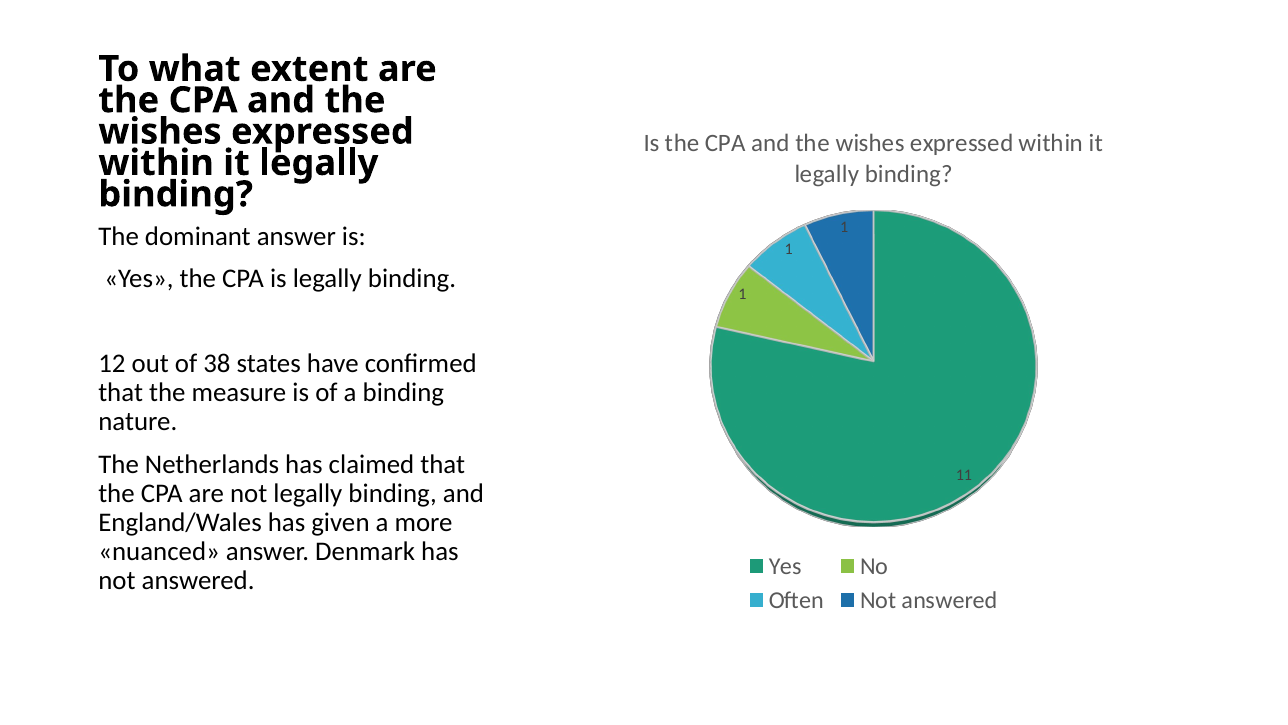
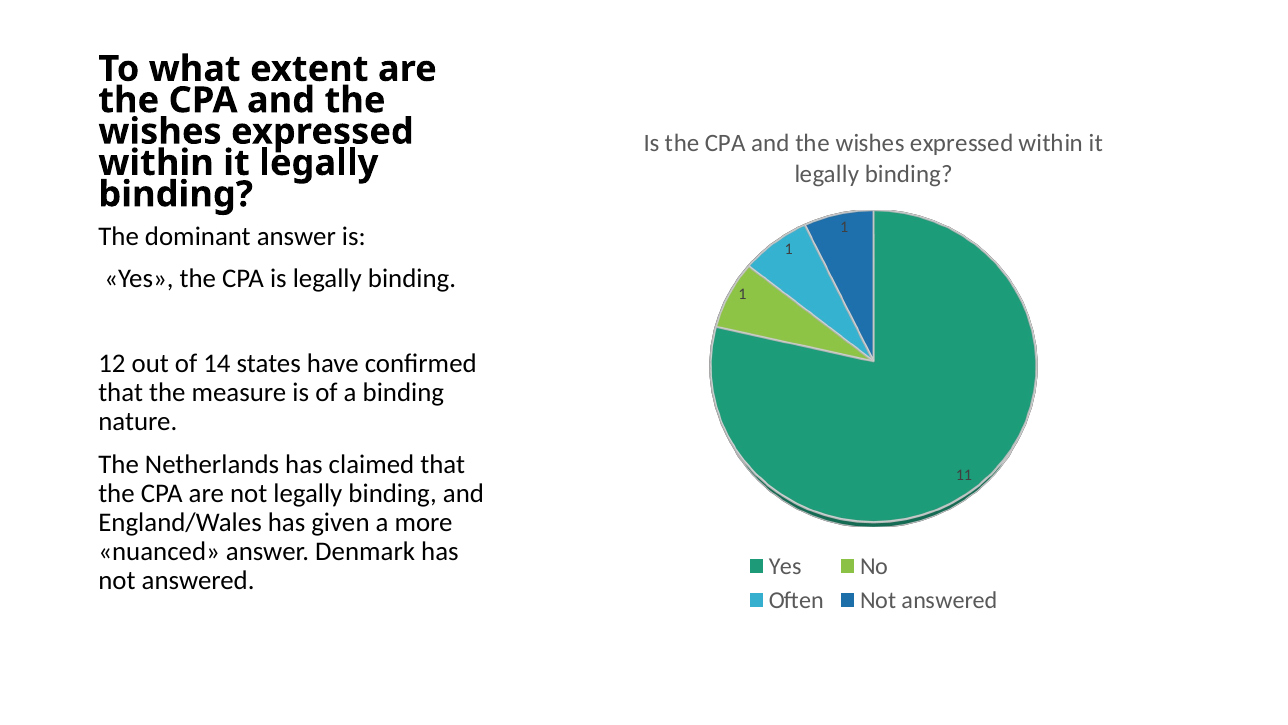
38: 38 -> 14
